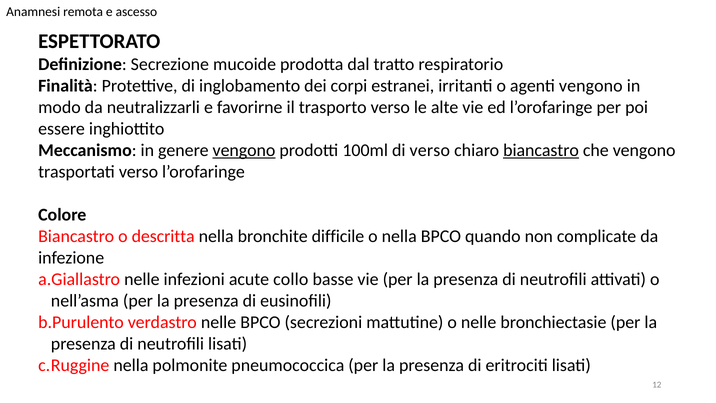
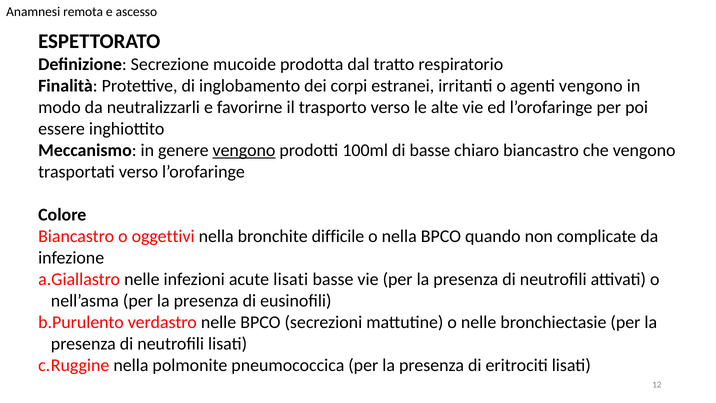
di verso: verso -> basse
biancastro at (541, 150) underline: present -> none
descritta: descritta -> oggettivi
acute collo: collo -> lisati
